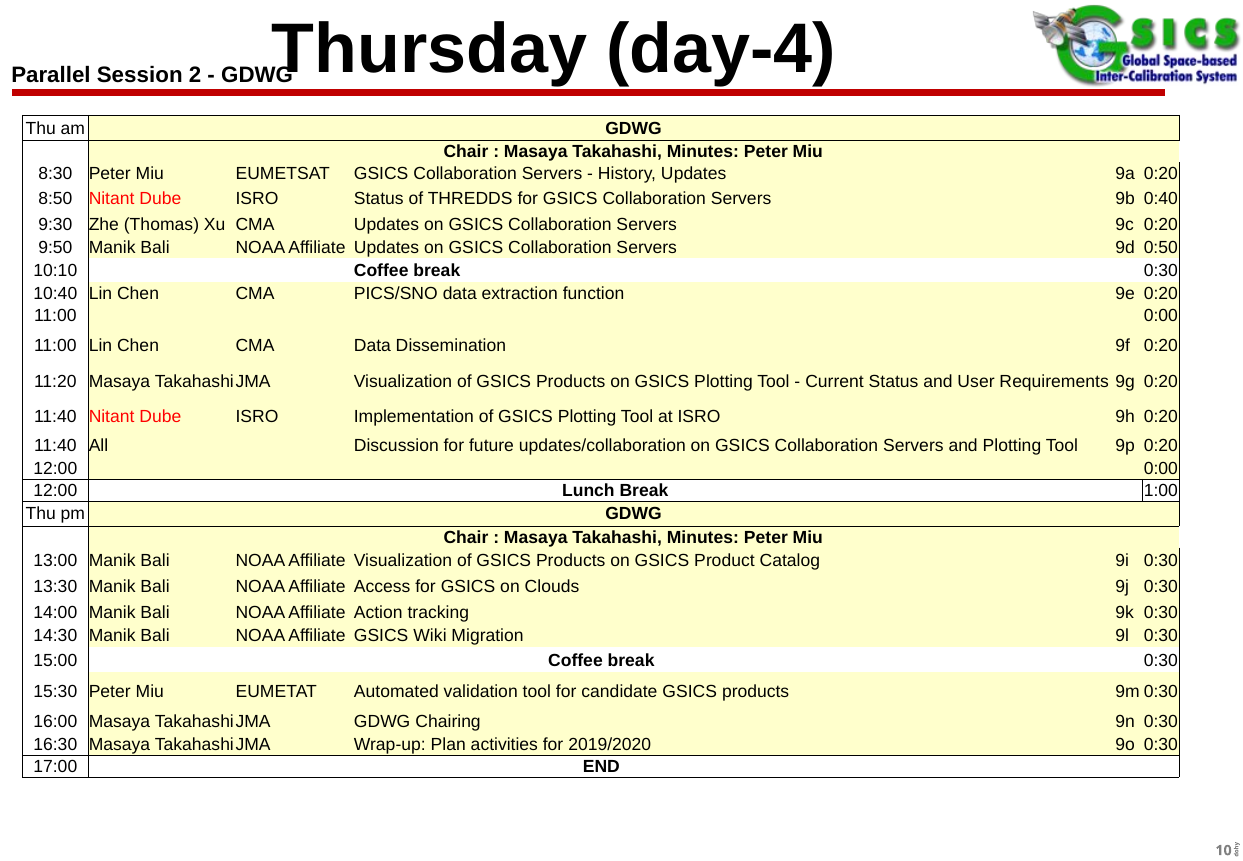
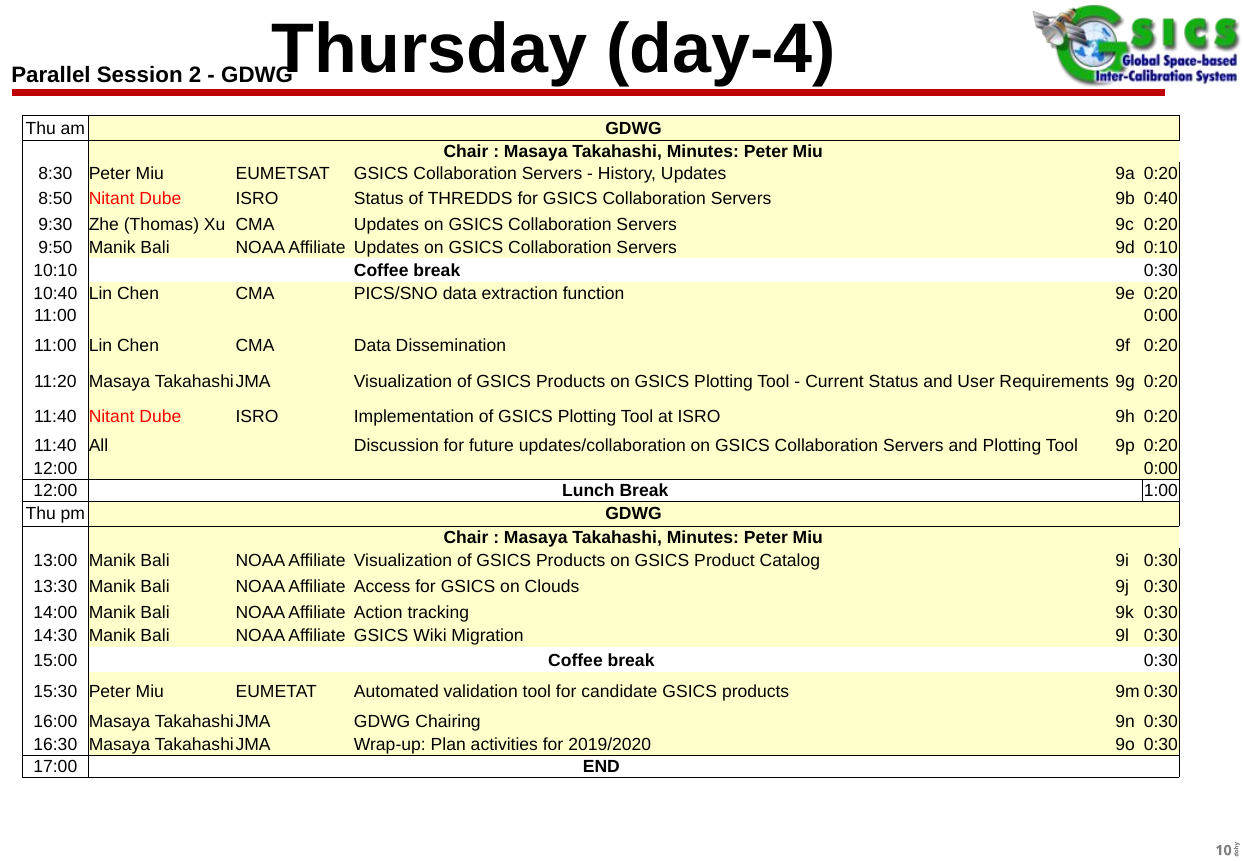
0:50: 0:50 -> 0:10
